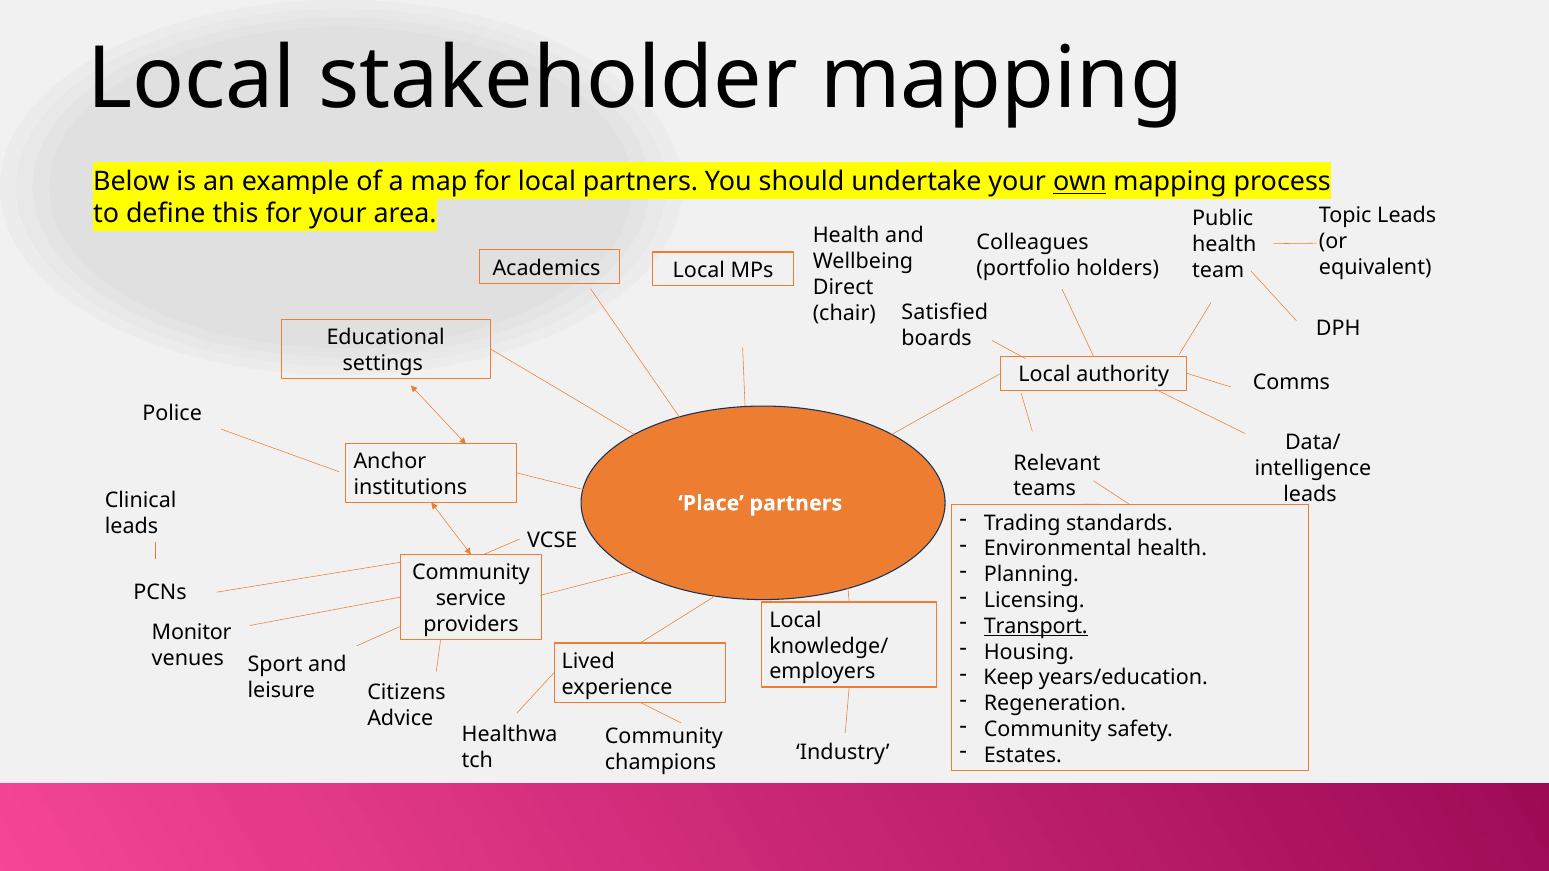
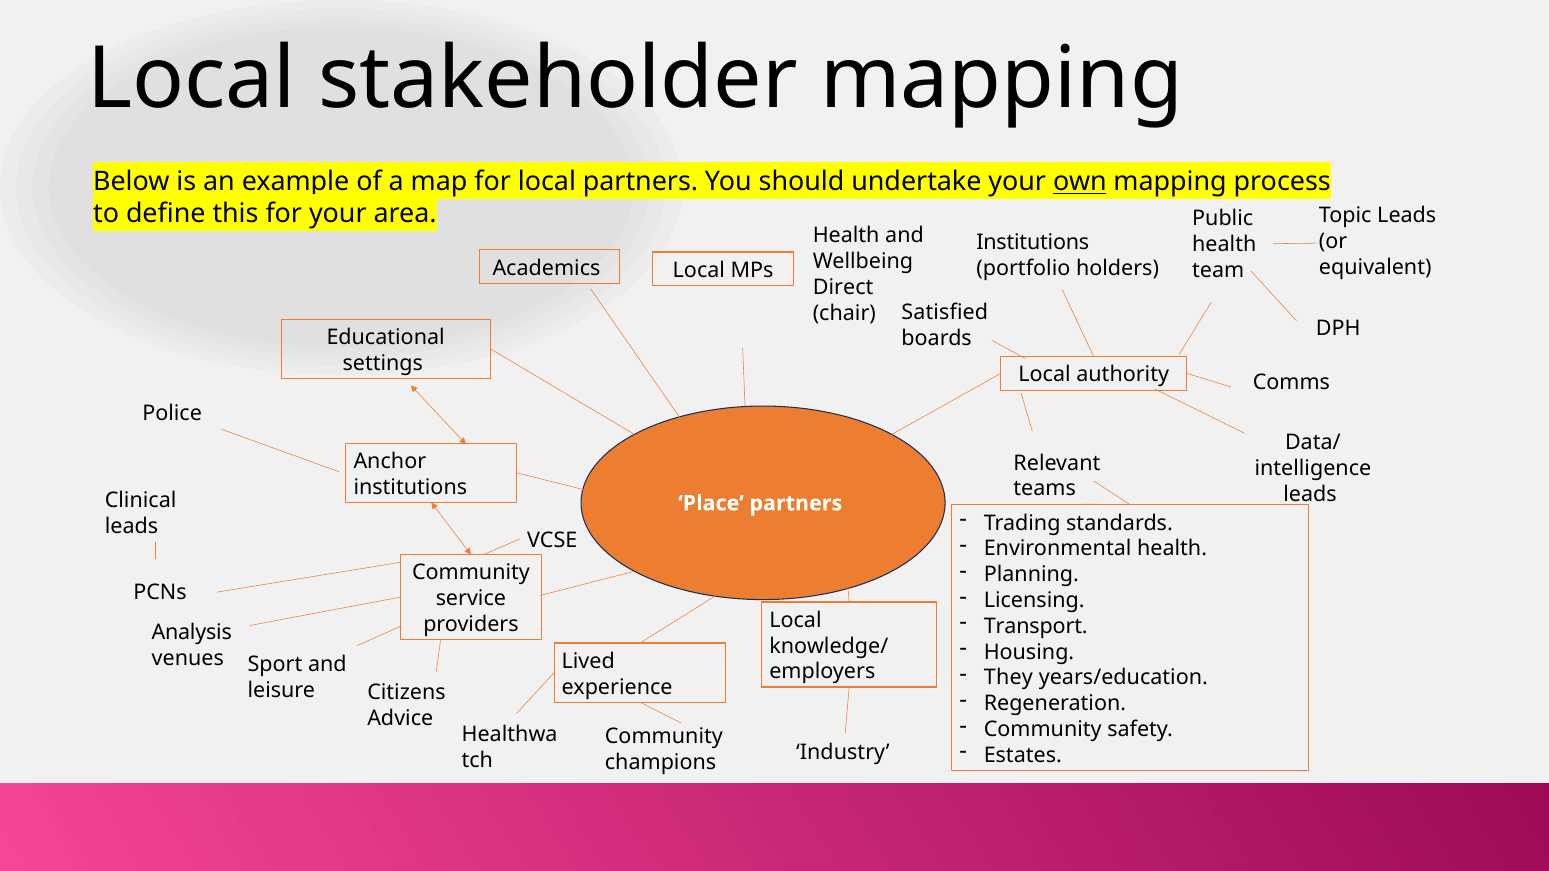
Colleagues at (1033, 242): Colleagues -> Institutions
Transport underline: present -> none
Monitor: Monitor -> Analysis
Keep: Keep -> They
